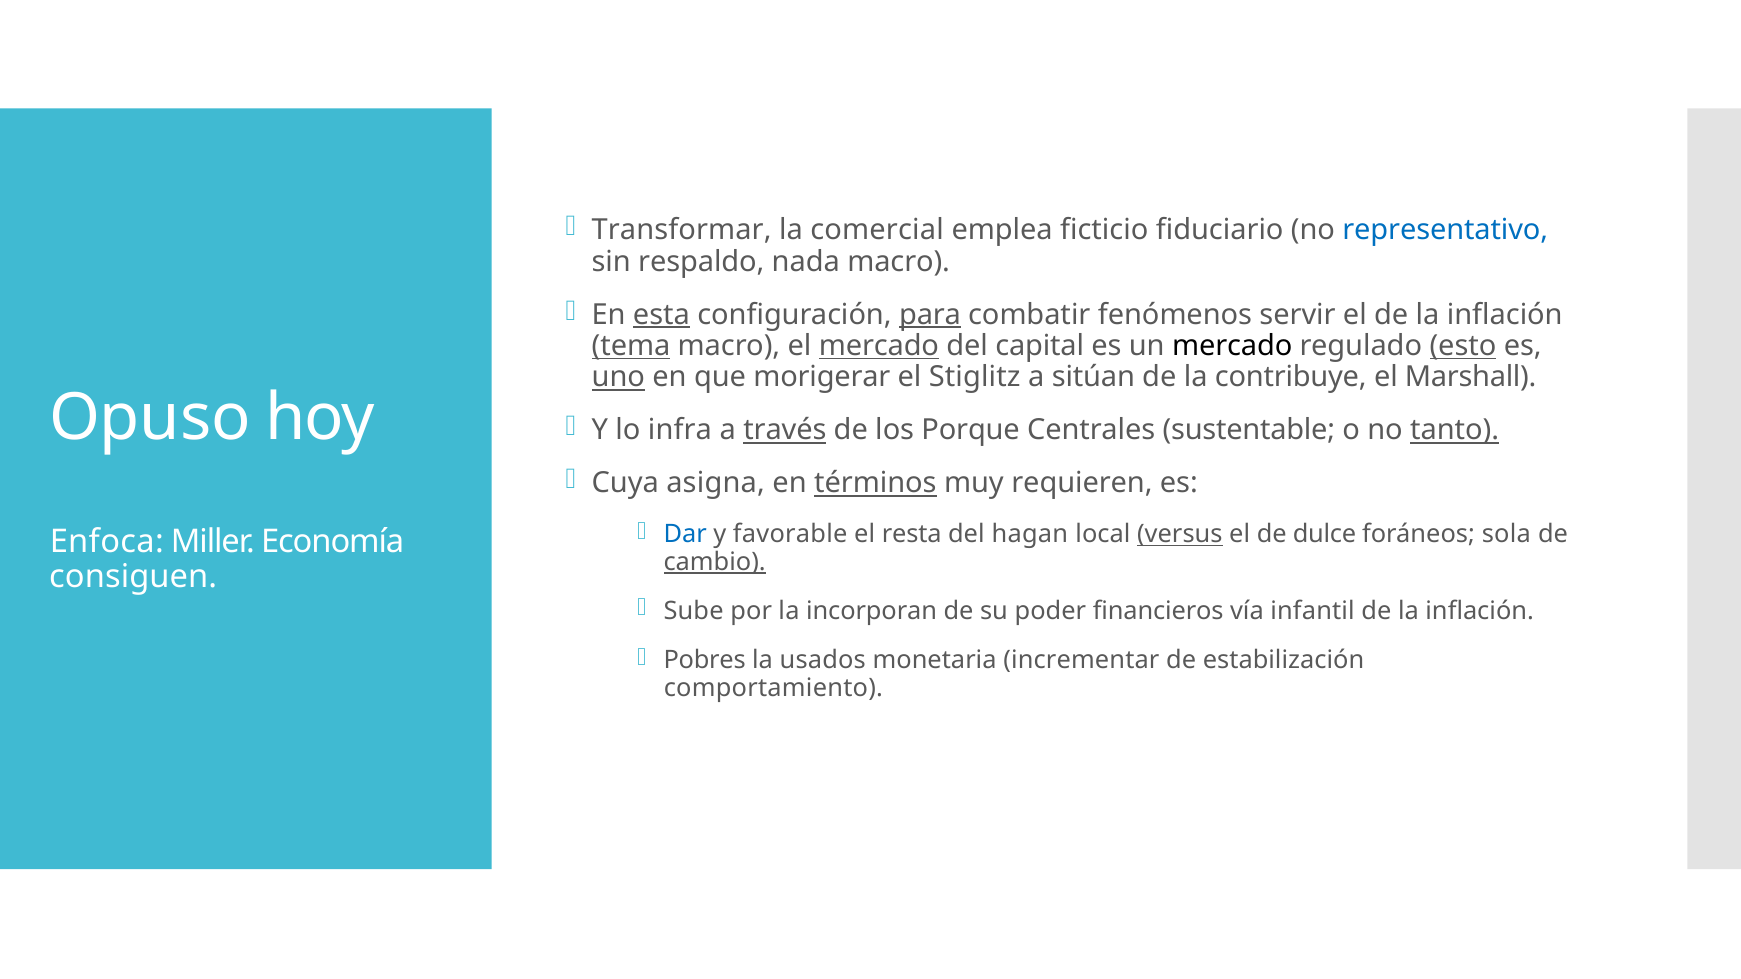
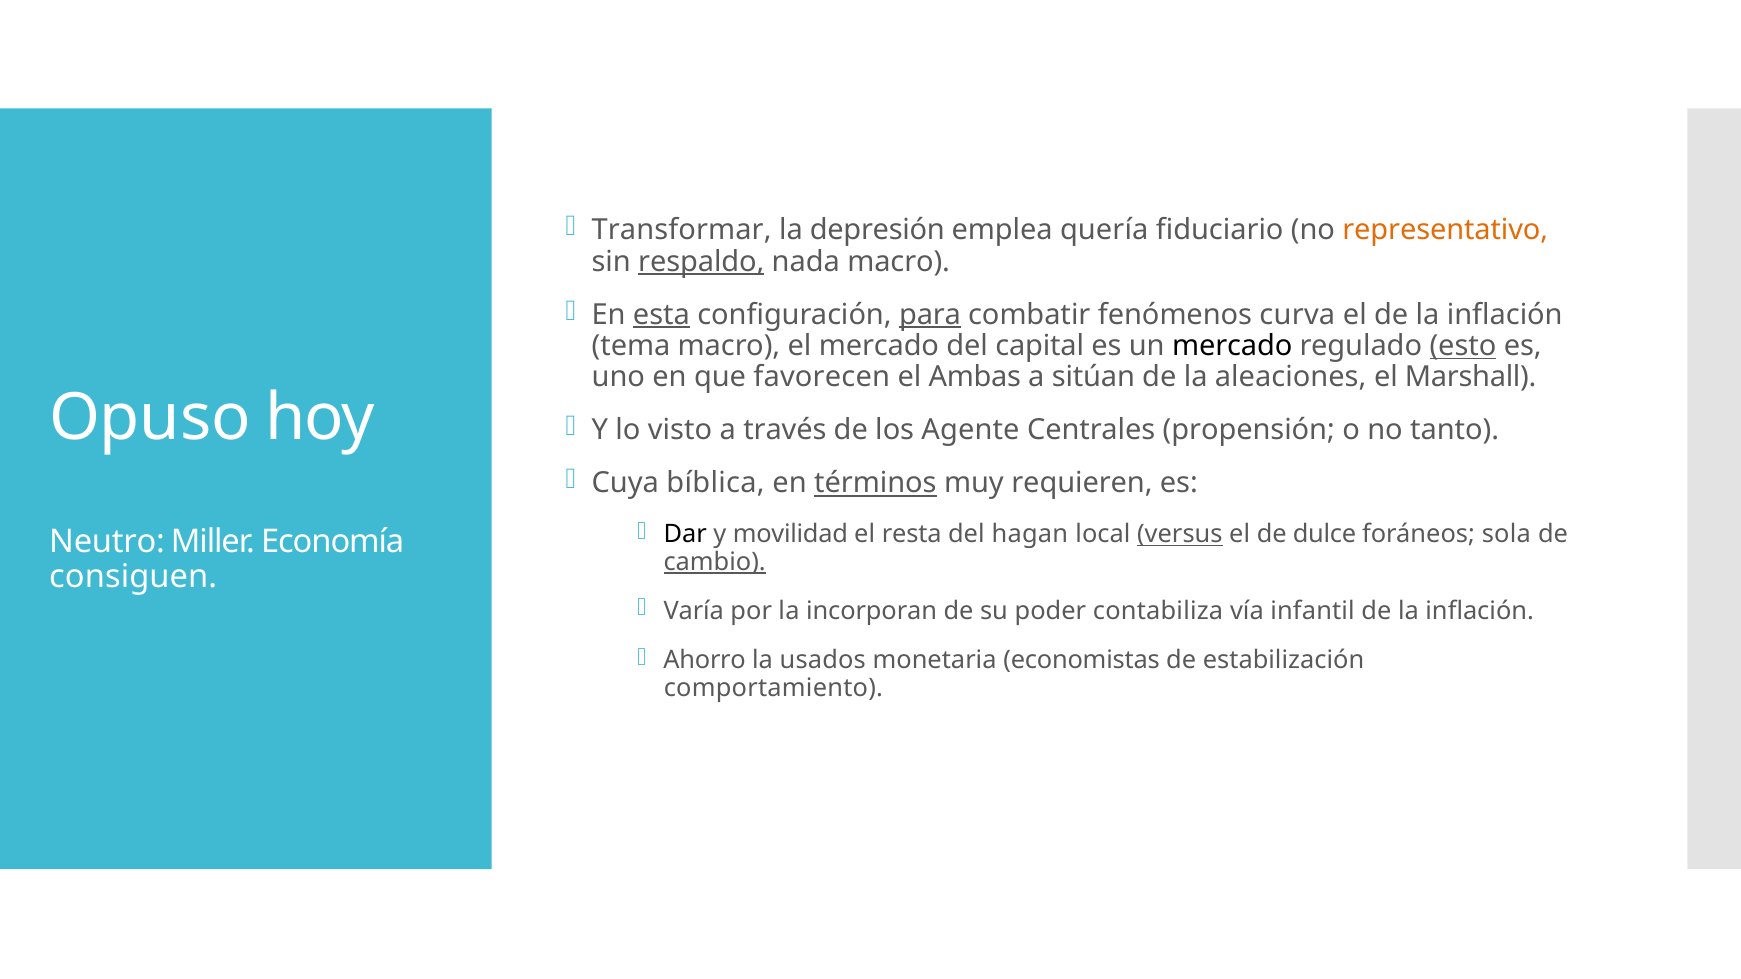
comercial: comercial -> depresión
ficticio: ficticio -> quería
representativo colour: blue -> orange
respaldo underline: none -> present
servir: servir -> curva
tema underline: present -> none
mercado at (879, 346) underline: present -> none
uno underline: present -> none
morigerar: morigerar -> favorecen
Stiglitz: Stiglitz -> Ambas
contribuye: contribuye -> aleaciones
infra: infra -> visto
través underline: present -> none
Porque: Porque -> Agente
sustentable: sustentable -> propensión
tanto underline: present -> none
asigna: asigna -> bíblica
Dar colour: blue -> black
favorable: favorable -> movilidad
Enfoca: Enfoca -> Neutro
Sube: Sube -> Varía
financieros: financieros -> contabiliza
Pobres: Pobres -> Ahorro
incrementar: incrementar -> economistas
